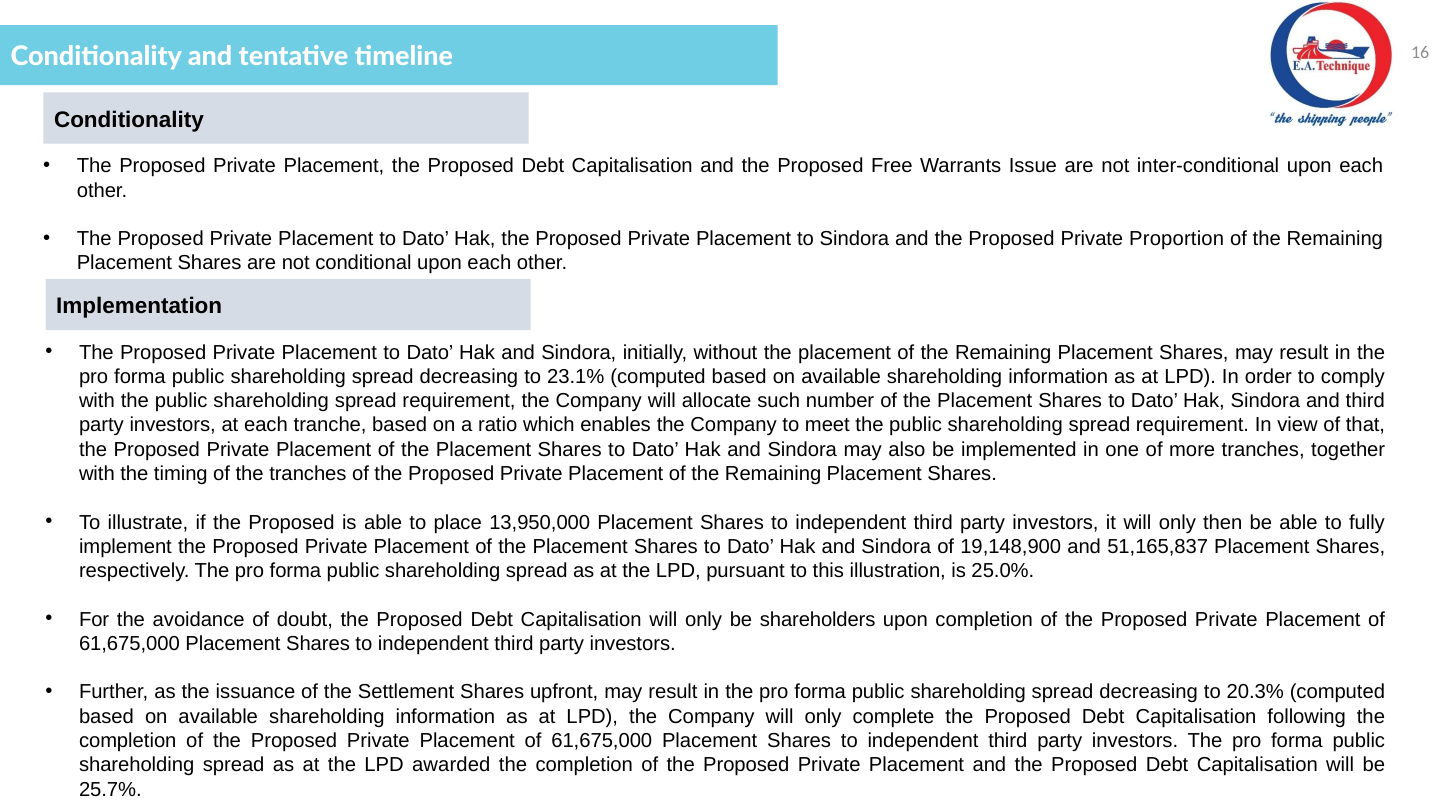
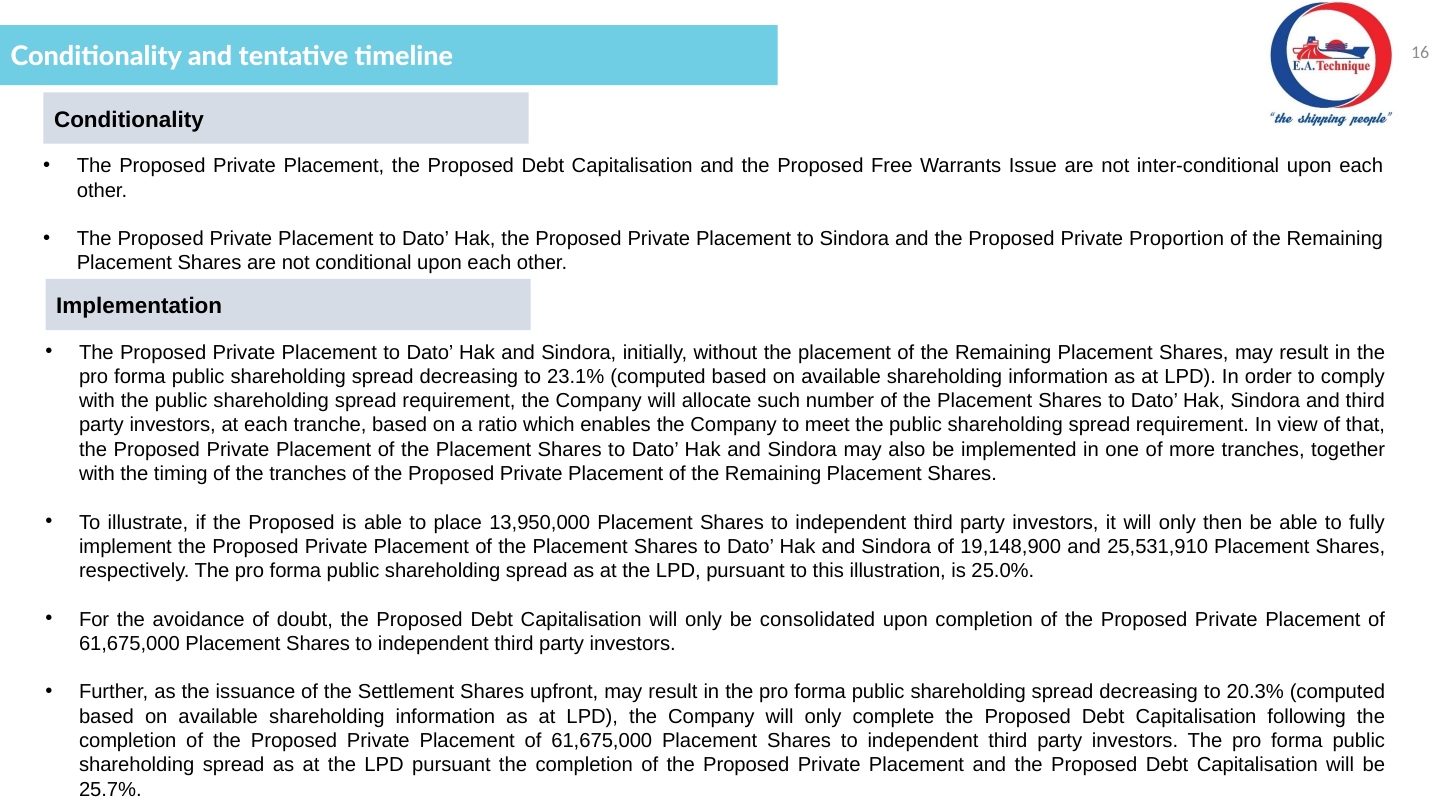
51,165,837: 51,165,837 -> 25,531,910
shareholders: shareholders -> consolidated
awarded at (451, 765): awarded -> pursuant
